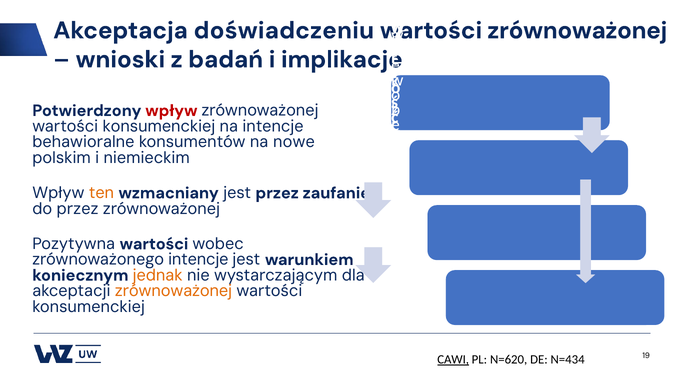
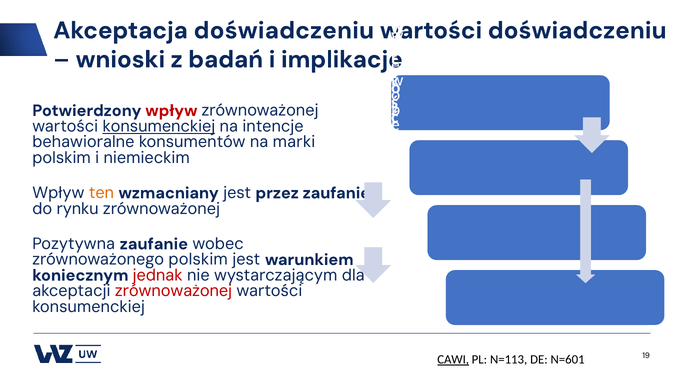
zrównoważonej at (577, 30): zrównoważonej -> doświadczeniu
konsumenckiej at (159, 126) underline: none -> present
nowe: nowe -> marki
do przez: przez -> rynku
Pozytywna wartości: wartości -> zaufanie
zrównoważonego intencje: intencje -> polskim
jednak colour: orange -> red
zrównoważonej at (174, 291) colour: orange -> red
N=620: N=620 -> N=113
N=434: N=434 -> N=601
